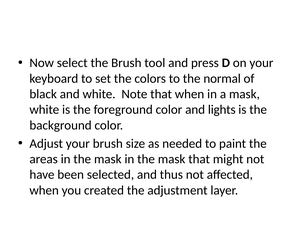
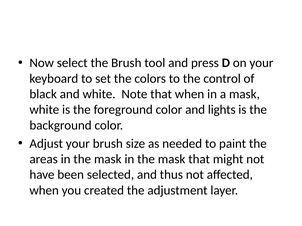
normal: normal -> control
